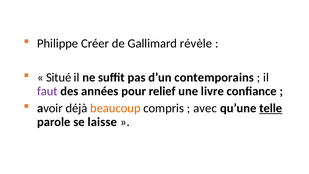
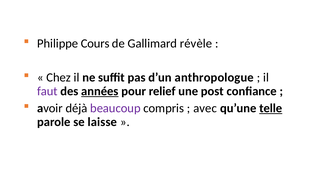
Créer: Créer -> Cours
Situé: Situé -> Chez
contemporains: contemporains -> anthropologue
années underline: none -> present
livre: livre -> post
beaucoup colour: orange -> purple
